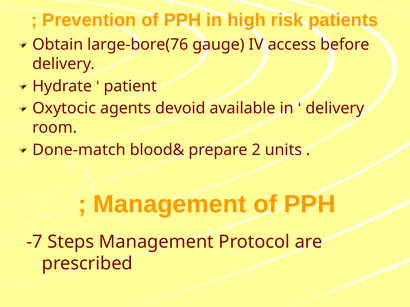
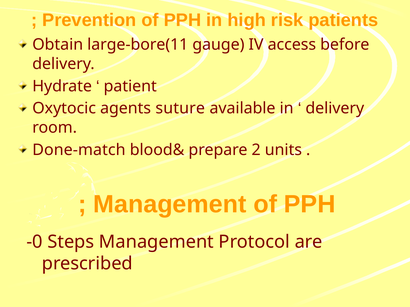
large-bore(76: large-bore(76 -> large-bore(11
devoid: devoid -> suture
-7: -7 -> -0
